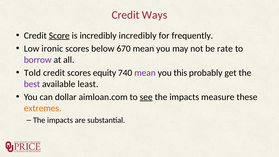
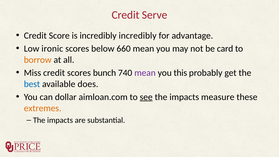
Ways: Ways -> Serve
Score underline: present -> none
frequently: frequently -> advantage
670: 670 -> 660
rate: rate -> card
borrow colour: purple -> orange
Told: Told -> Miss
equity: equity -> bunch
best colour: purple -> blue
least: least -> does
